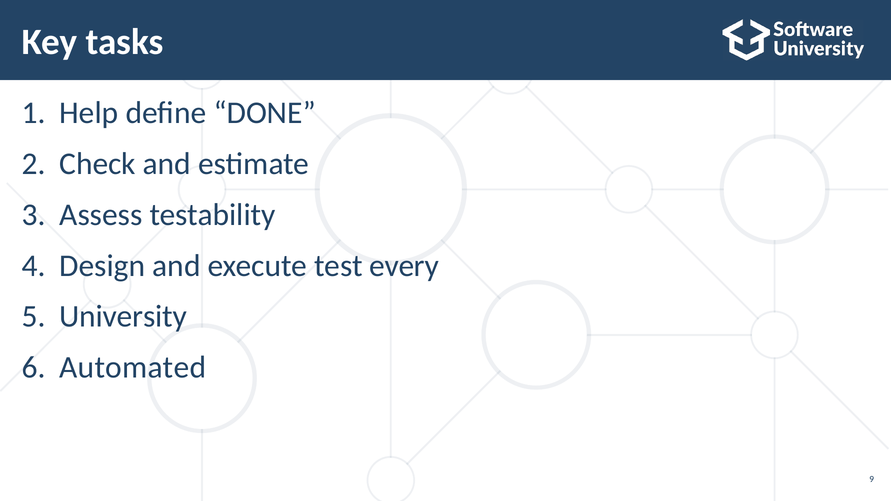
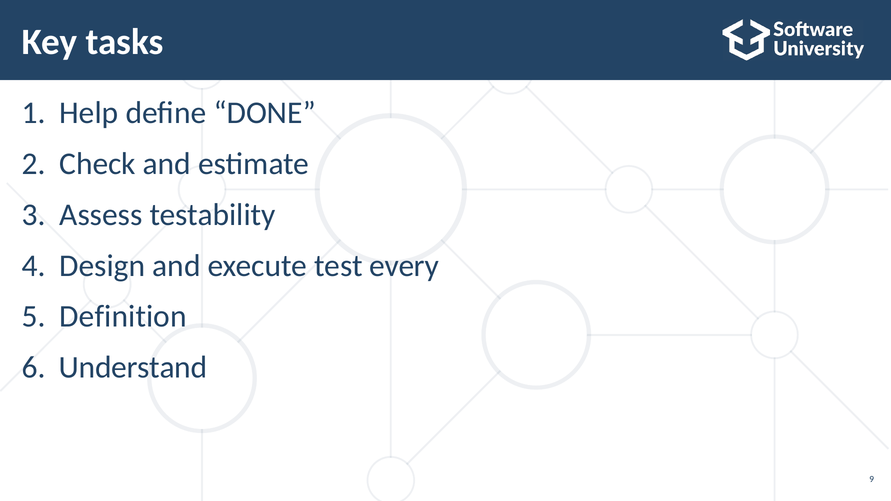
University: University -> Definition
Automated: Automated -> Understand
